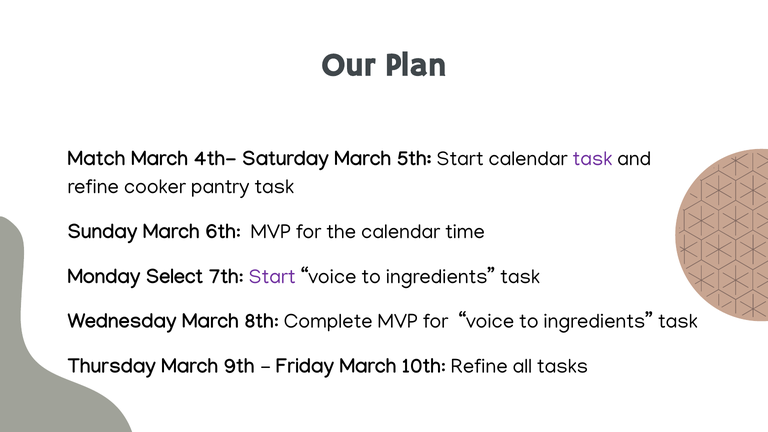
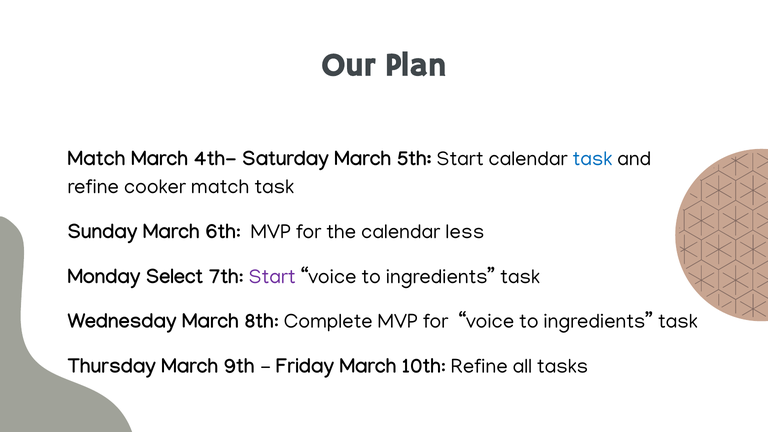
task at (592, 158) colour: purple -> blue
cooker pantry: pantry -> match
time: time -> less
